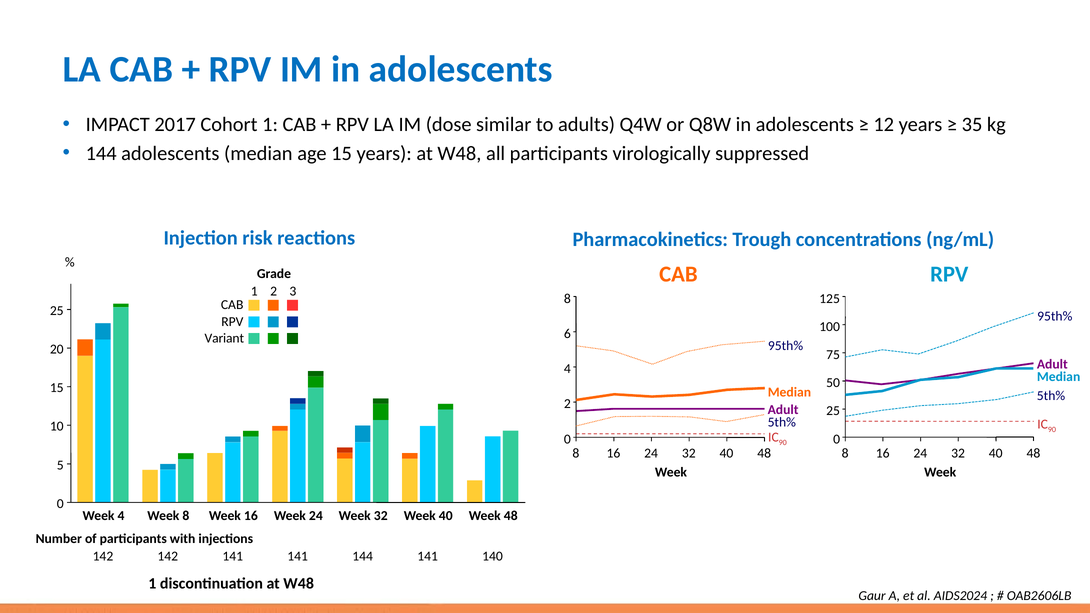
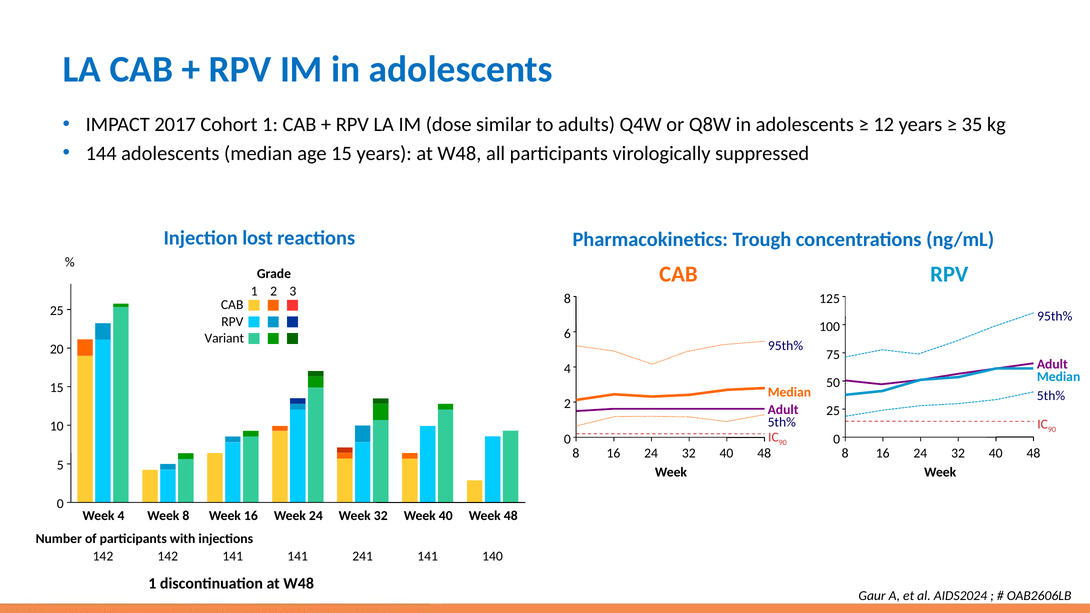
risk: risk -> lost
141 144: 144 -> 241
